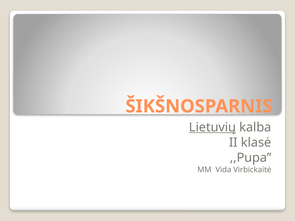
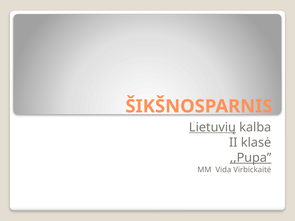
,,Pupa underline: none -> present
